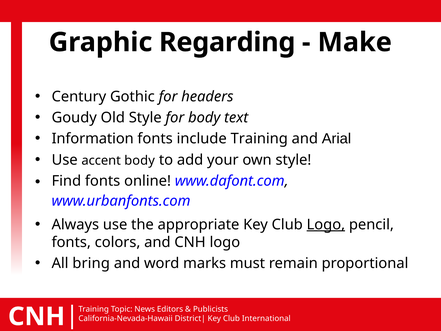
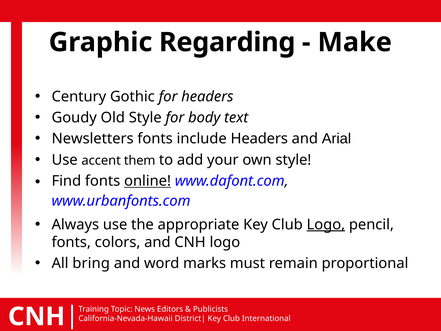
Information: Information -> Newsletters
include Training: Training -> Headers
accent body: body -> them
online underline: none -> present
